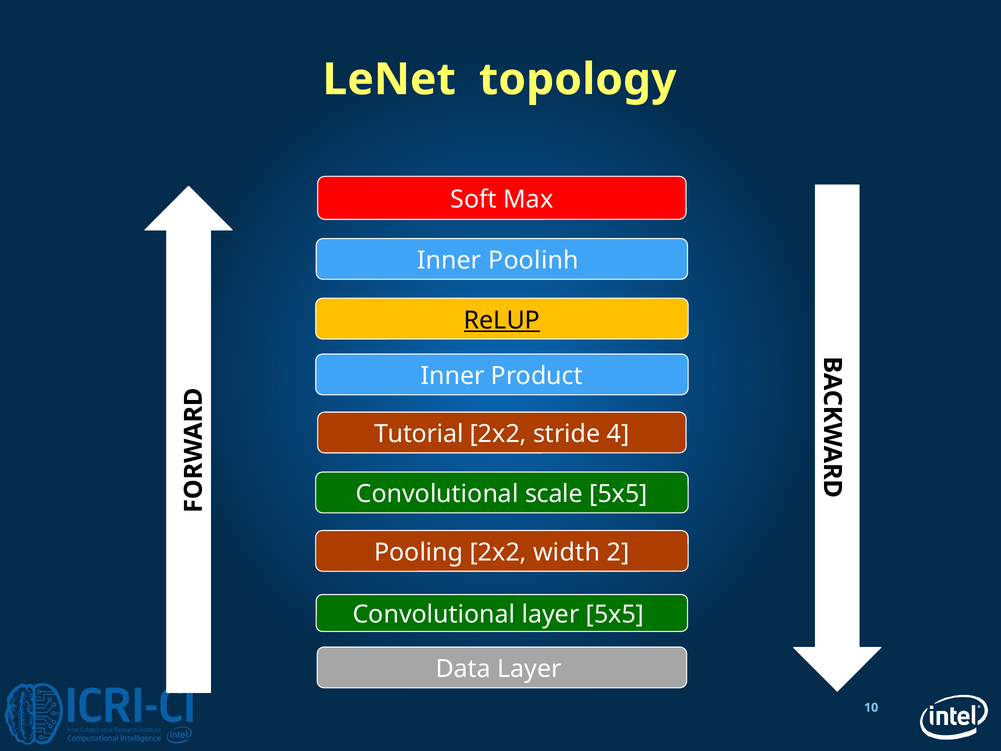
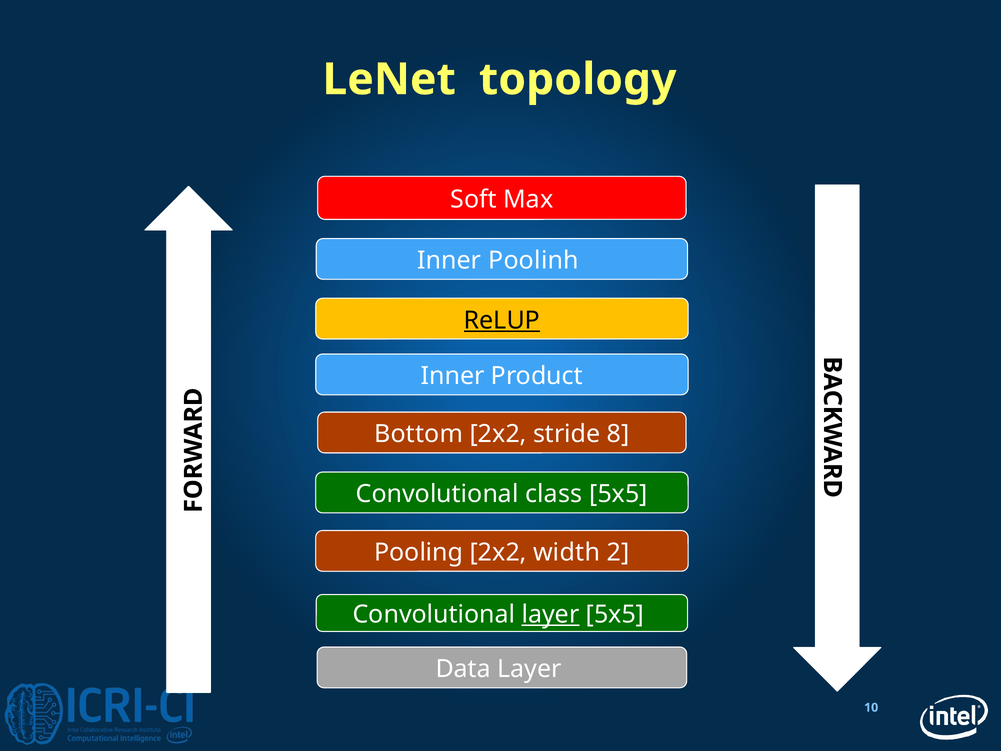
Tutorial: Tutorial -> Bottom
4: 4 -> 8
scale: scale -> class
layer at (551, 615) underline: none -> present
